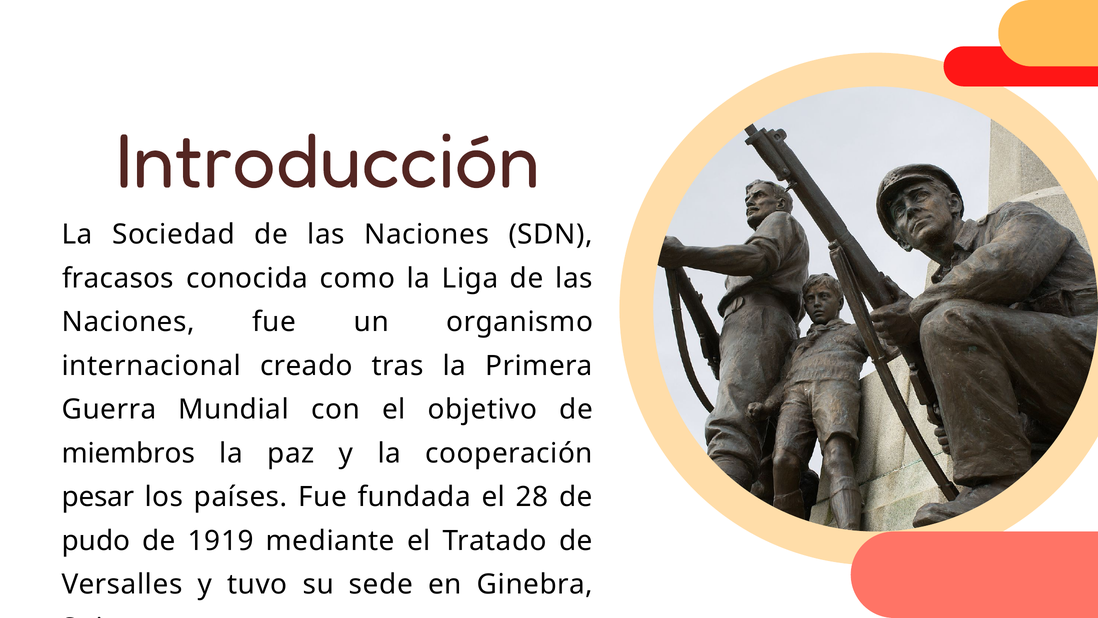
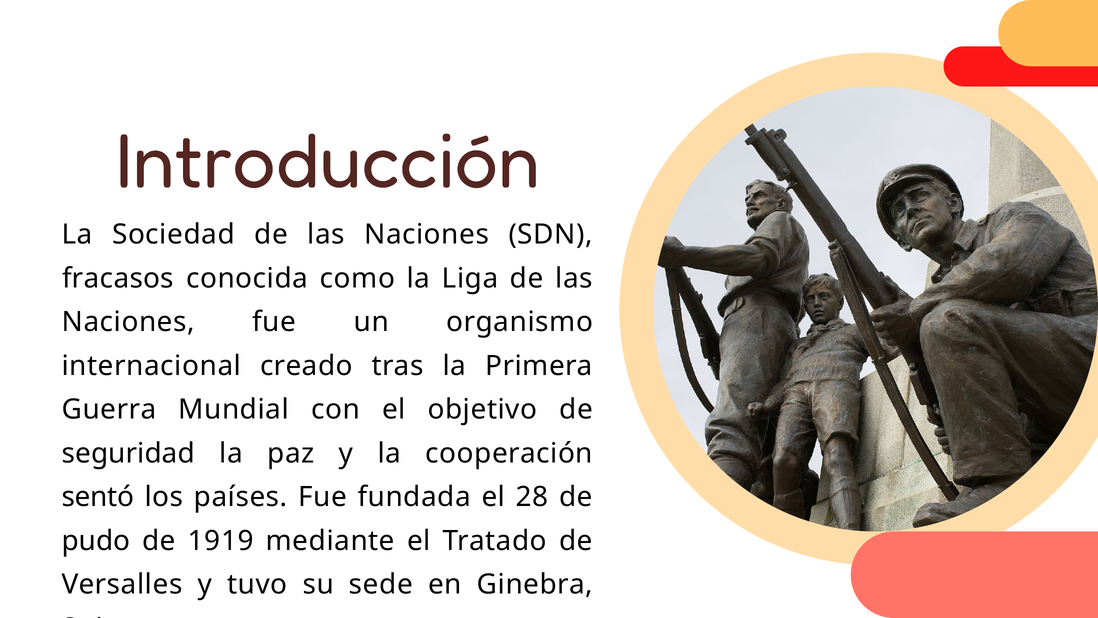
miembros: miembros -> seguridad
pesar: pesar -> sentó
